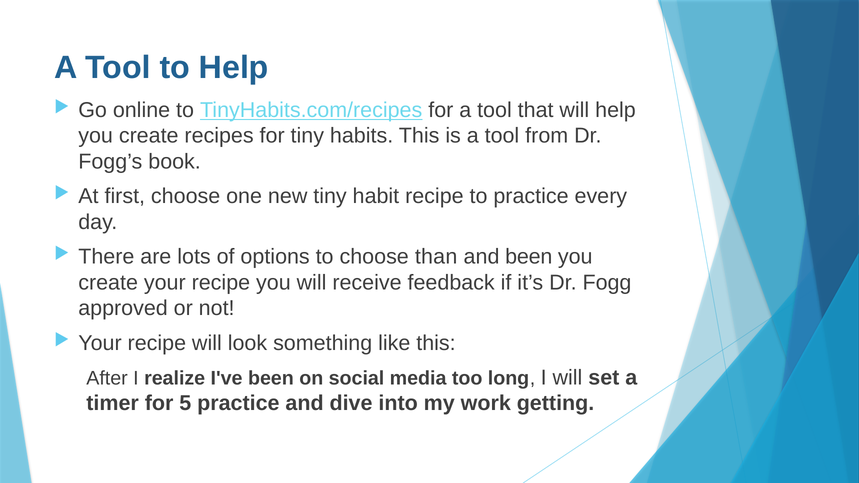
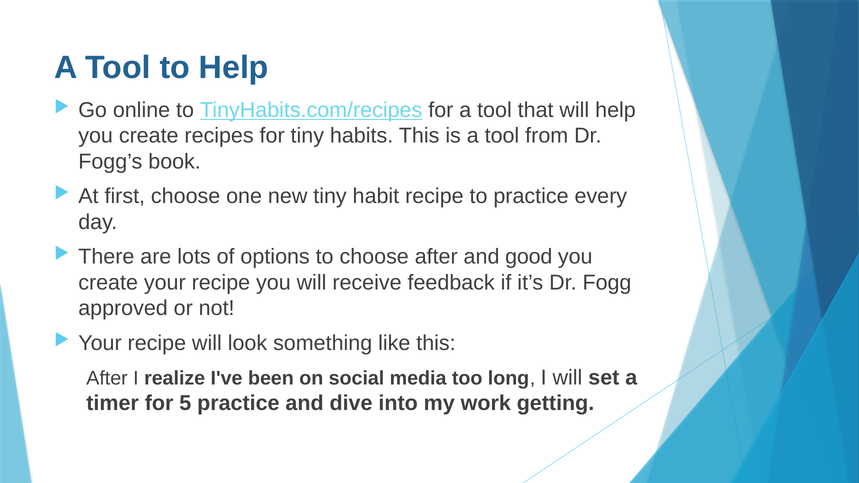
choose than: than -> after
and been: been -> good
